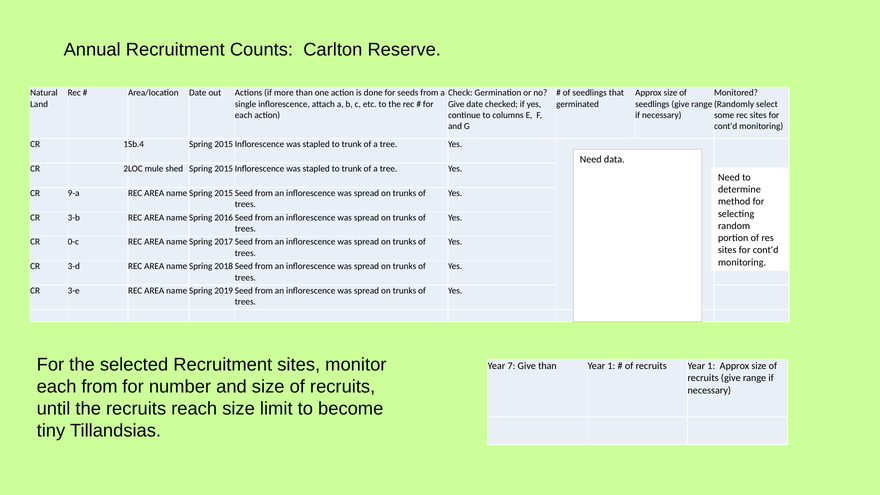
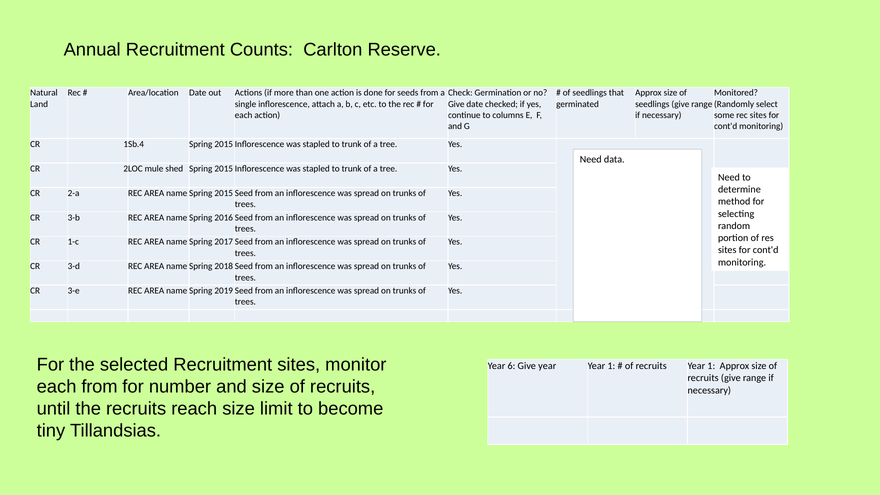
9-a: 9-a -> 2-a
0-c: 0-c -> 1-c
7: 7 -> 6
Give than: than -> year
